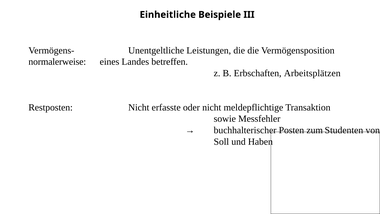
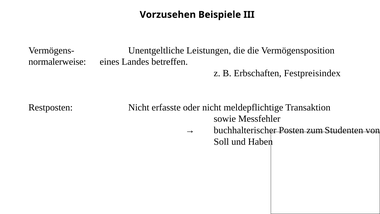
Einheitliche: Einheitliche -> Vorzusehen
Arbeitsplätzen: Arbeitsplätzen -> Festpreisindex
